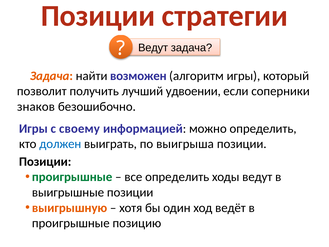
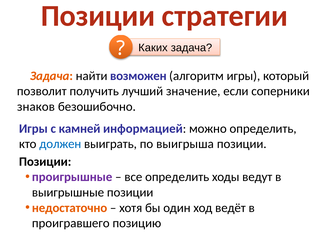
Ведут at (153, 48): Ведут -> Каких
удвоении: удвоении -> значение
своему: своему -> камней
проигрышные at (72, 177) colour: green -> purple
выигрышную: выигрышную -> недостаточно
проигрышные at (71, 223): проигрышные -> проигравшего
